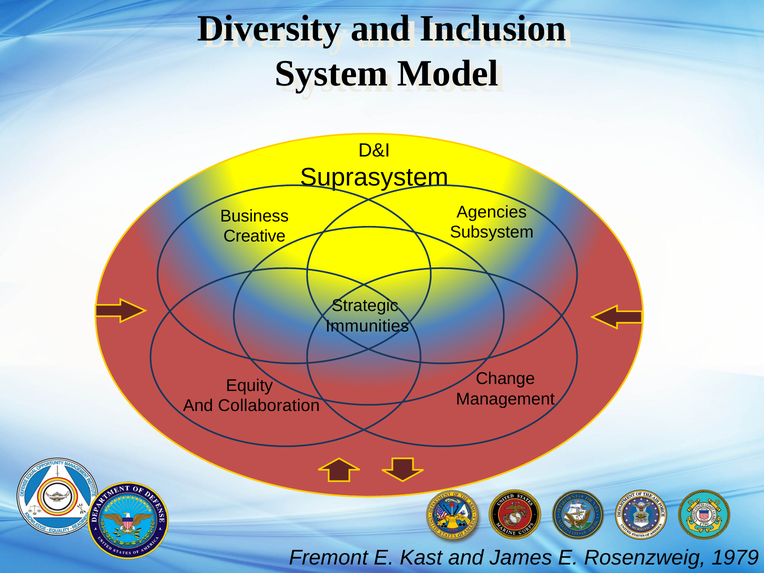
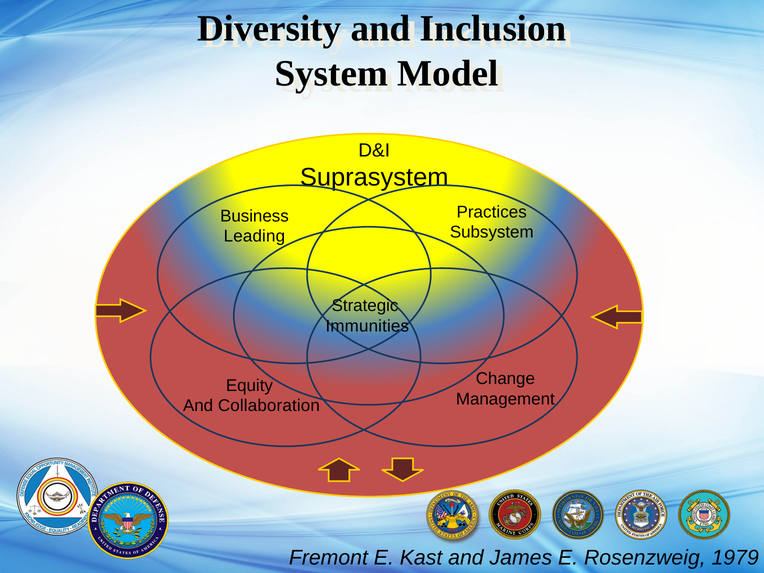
Agencies: Agencies -> Practices
Creative: Creative -> Leading
